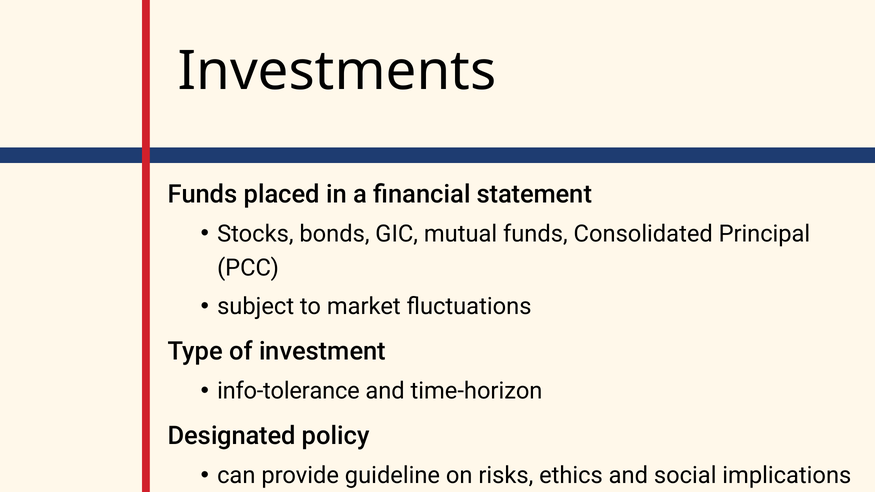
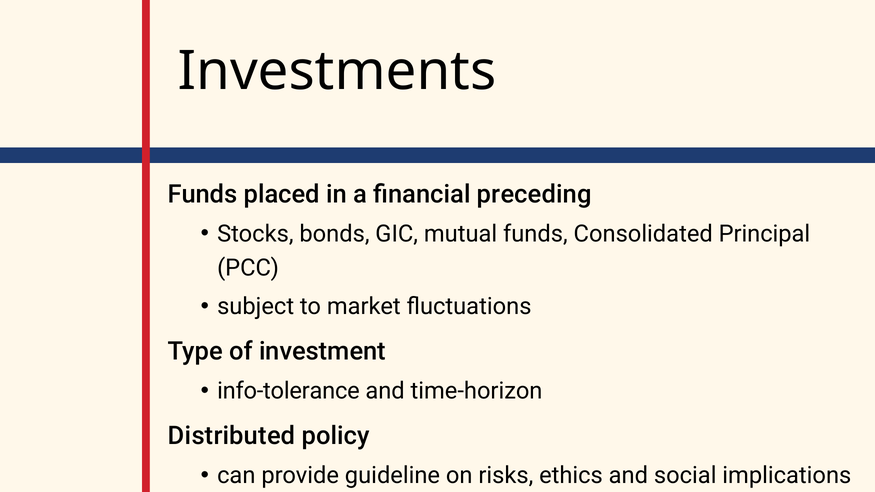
statement: statement -> preceding
Designated: Designated -> Distributed
